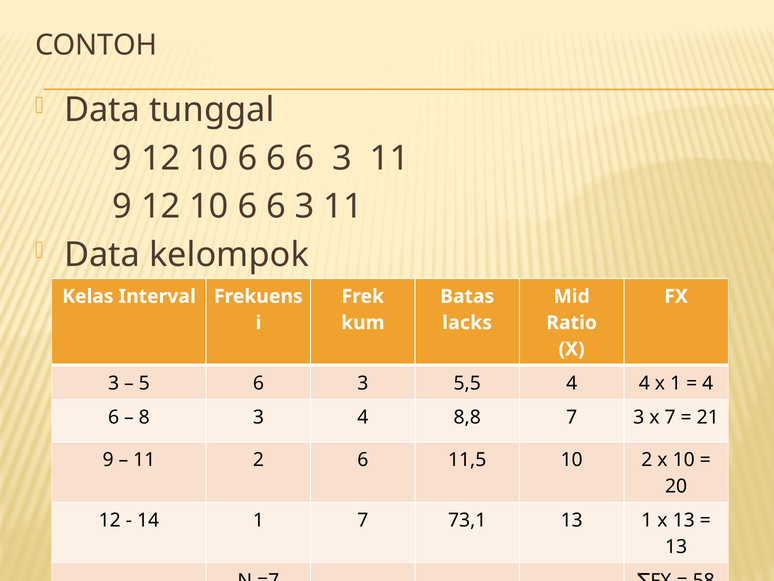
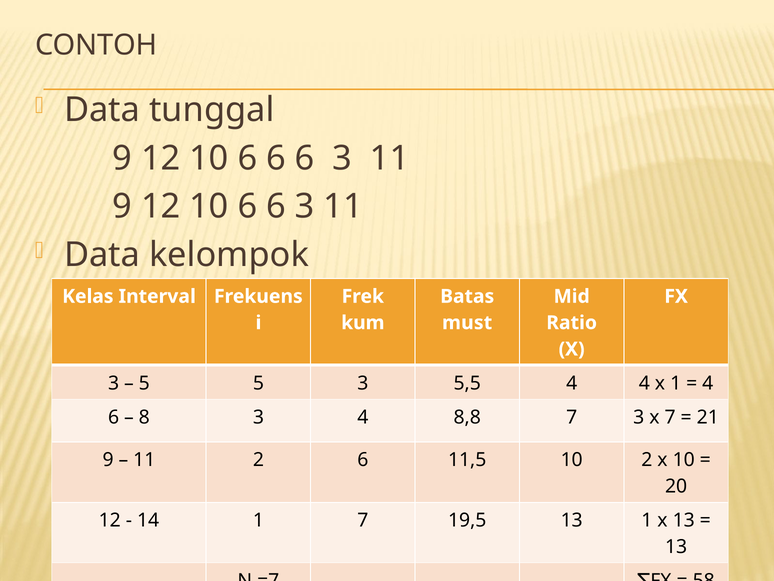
lacks: lacks -> must
5 6: 6 -> 5
73,1: 73,1 -> 19,5
